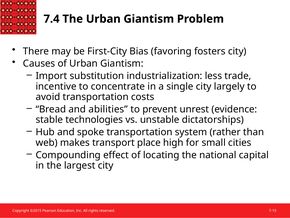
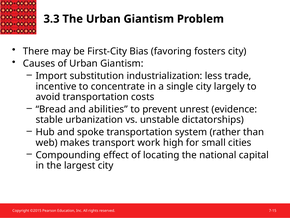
7.4: 7.4 -> 3.3
technologies: technologies -> urbanization
place: place -> work
